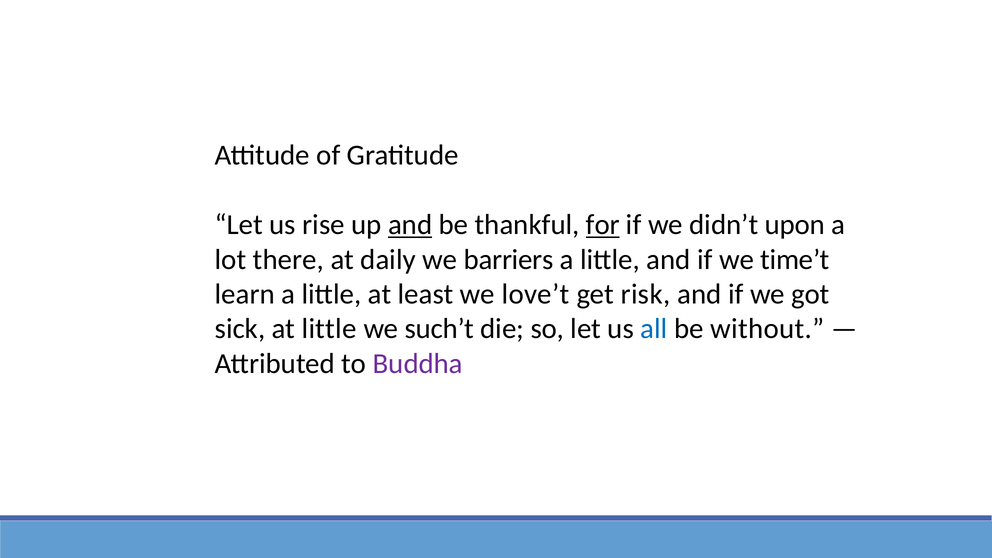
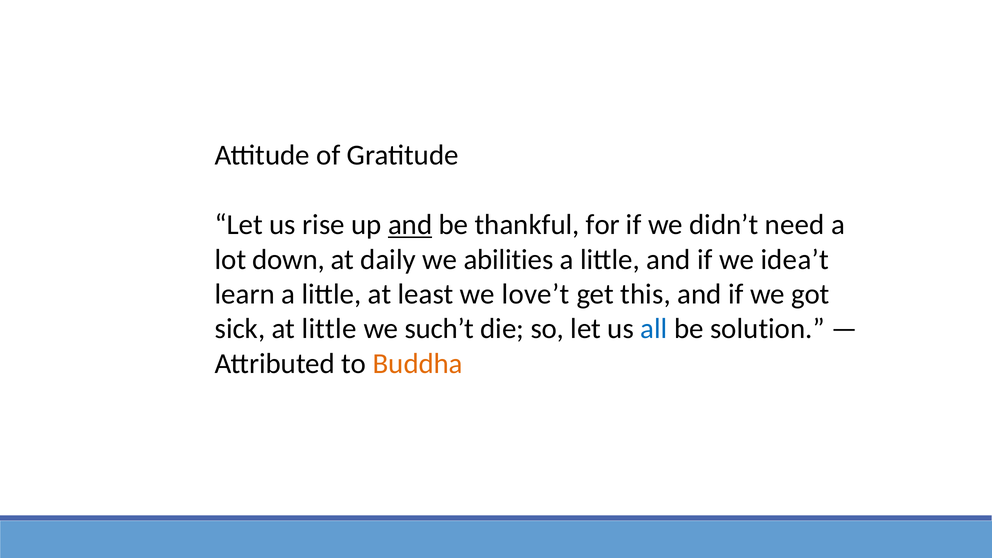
for underline: present -> none
upon: upon -> need
there: there -> down
barriers: barriers -> abilities
time’t: time’t -> idea’t
risk: risk -> this
without: without -> solution
Buddha colour: purple -> orange
